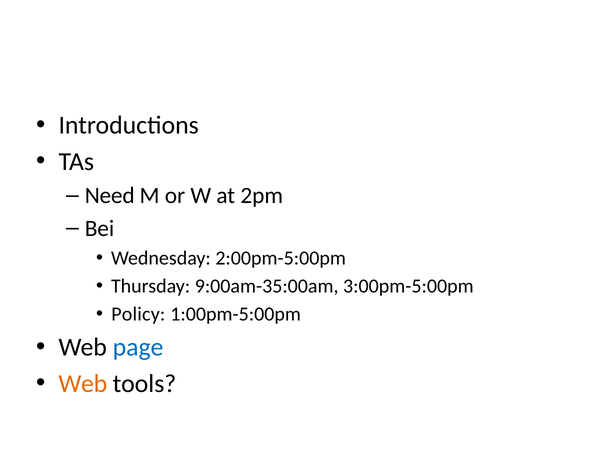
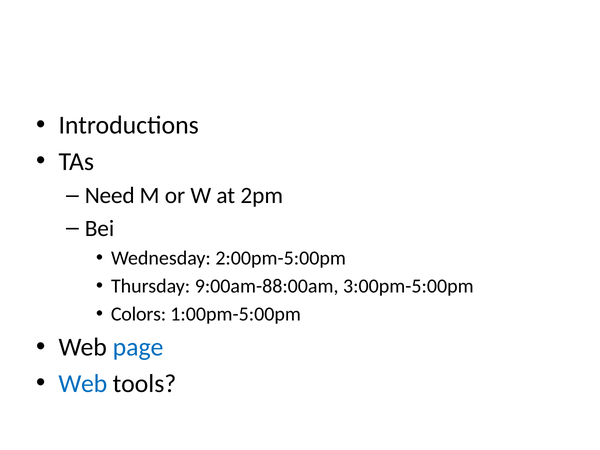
9:00am-35:00am: 9:00am-35:00am -> 9:00am-88:00am
Policy: Policy -> Colors
Web at (83, 384) colour: orange -> blue
